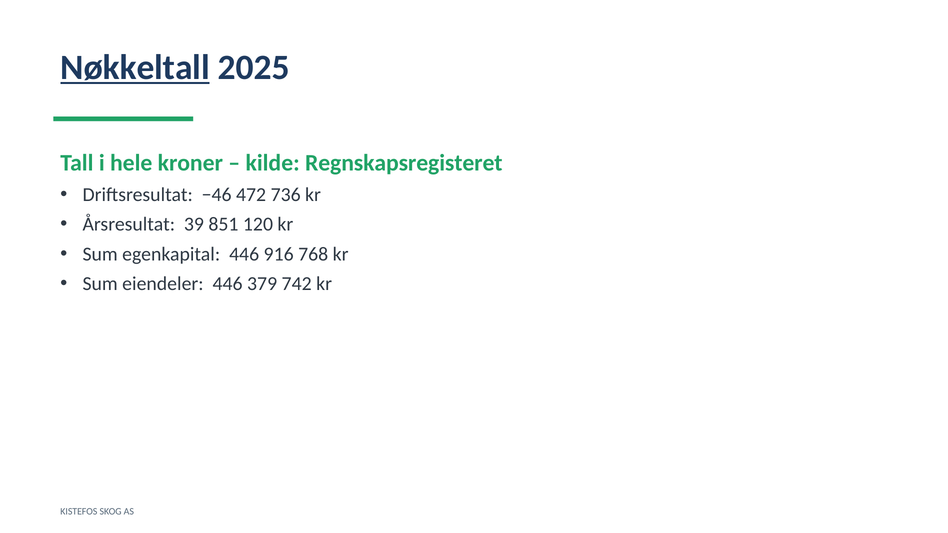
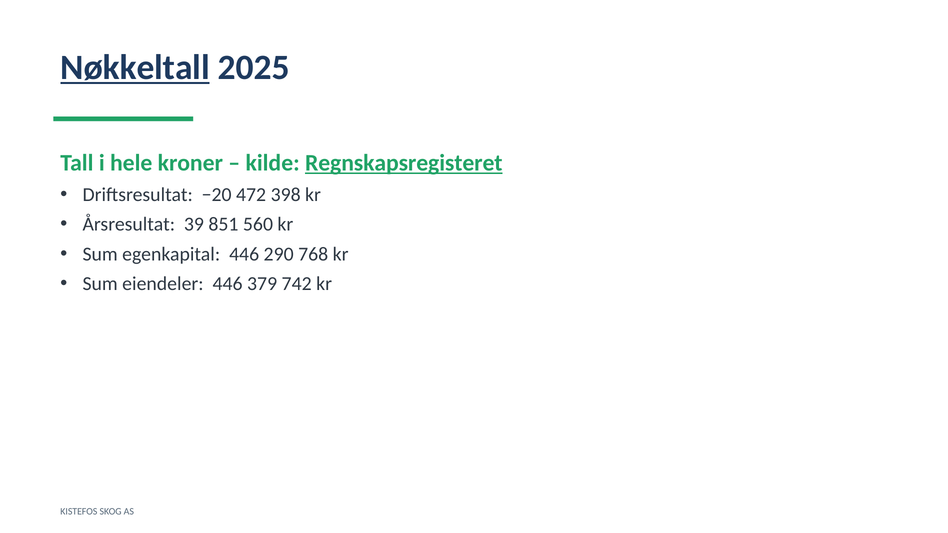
Regnskapsregisteret underline: none -> present
−46: −46 -> −20
736: 736 -> 398
120: 120 -> 560
916: 916 -> 290
